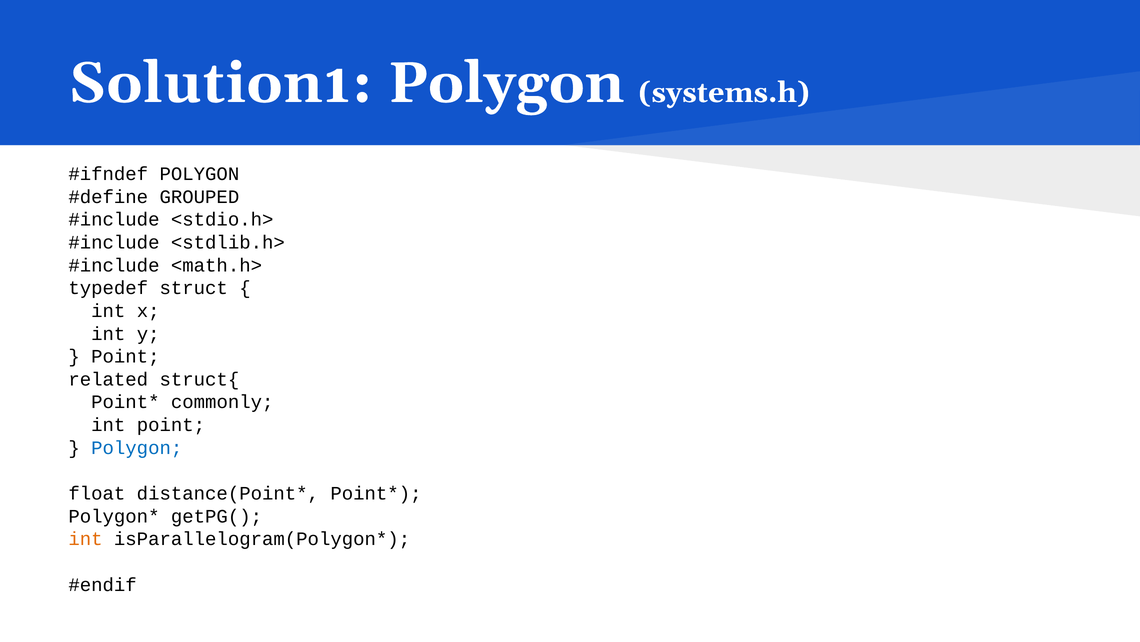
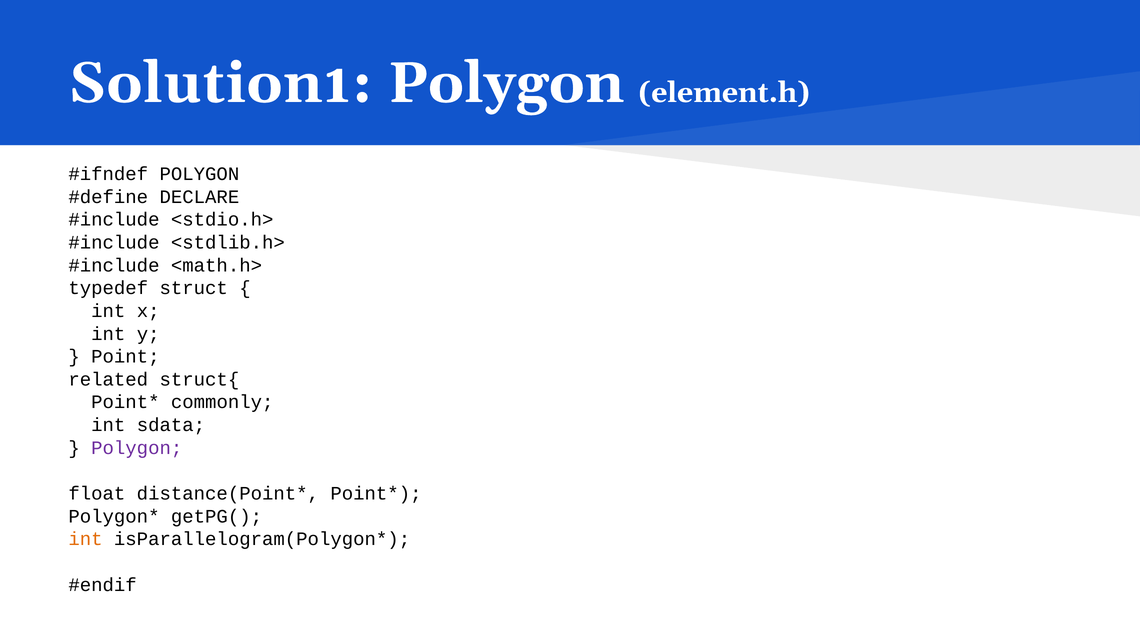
systems.h: systems.h -> element.h
GROUPED: GROUPED -> DECLARE
int point: point -> sdata
Polygon at (137, 447) colour: blue -> purple
